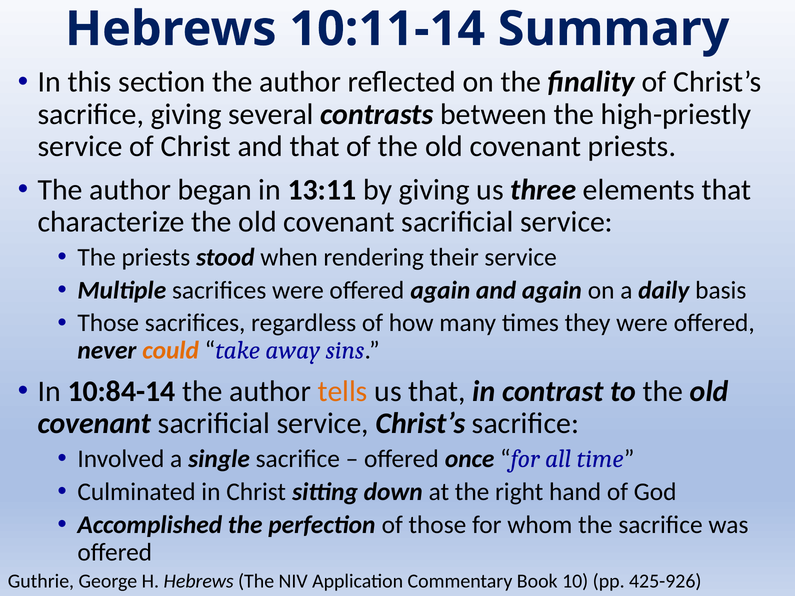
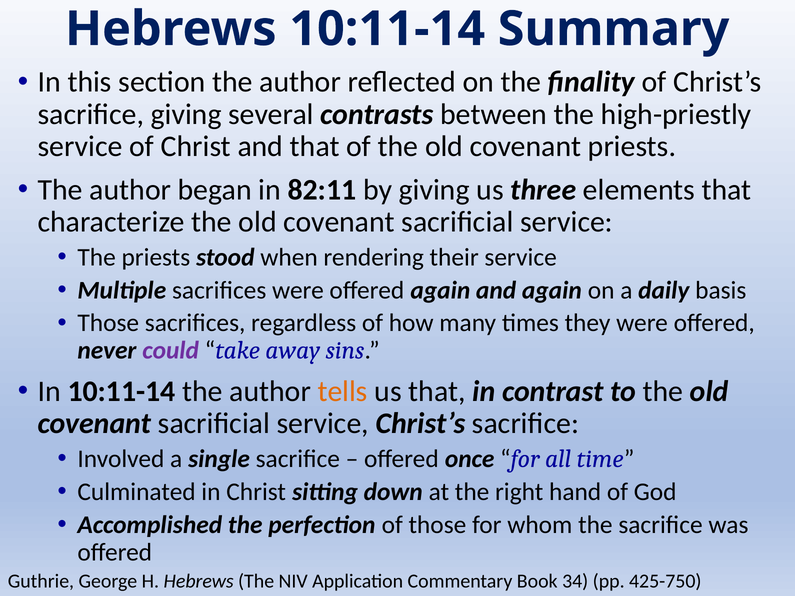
13:11: 13:11 -> 82:11
could colour: orange -> purple
In 10:84-14: 10:84-14 -> 10:11-14
10: 10 -> 34
425-926: 425-926 -> 425-750
